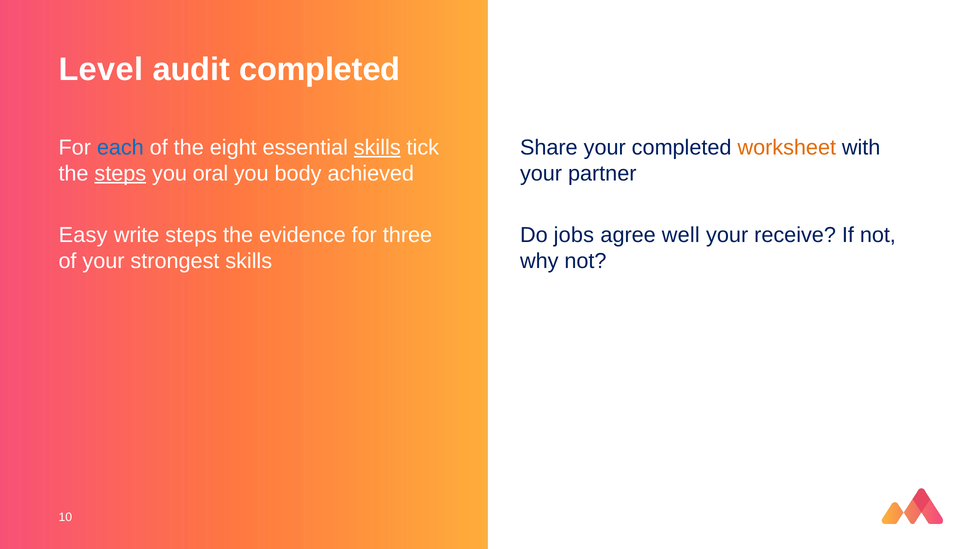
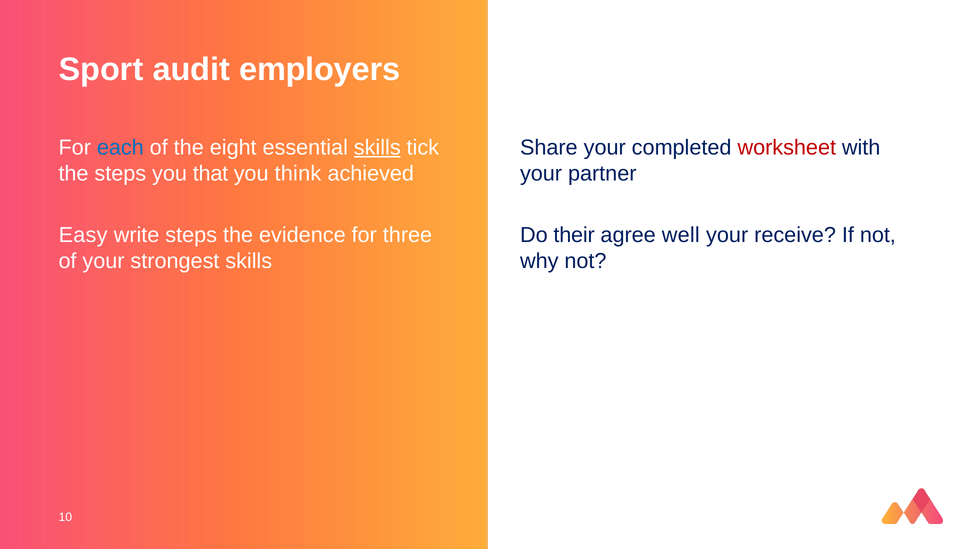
Level: Level -> Sport
audit completed: completed -> employers
worksheet colour: orange -> red
steps at (120, 174) underline: present -> none
oral: oral -> that
body: body -> think
jobs: jobs -> their
